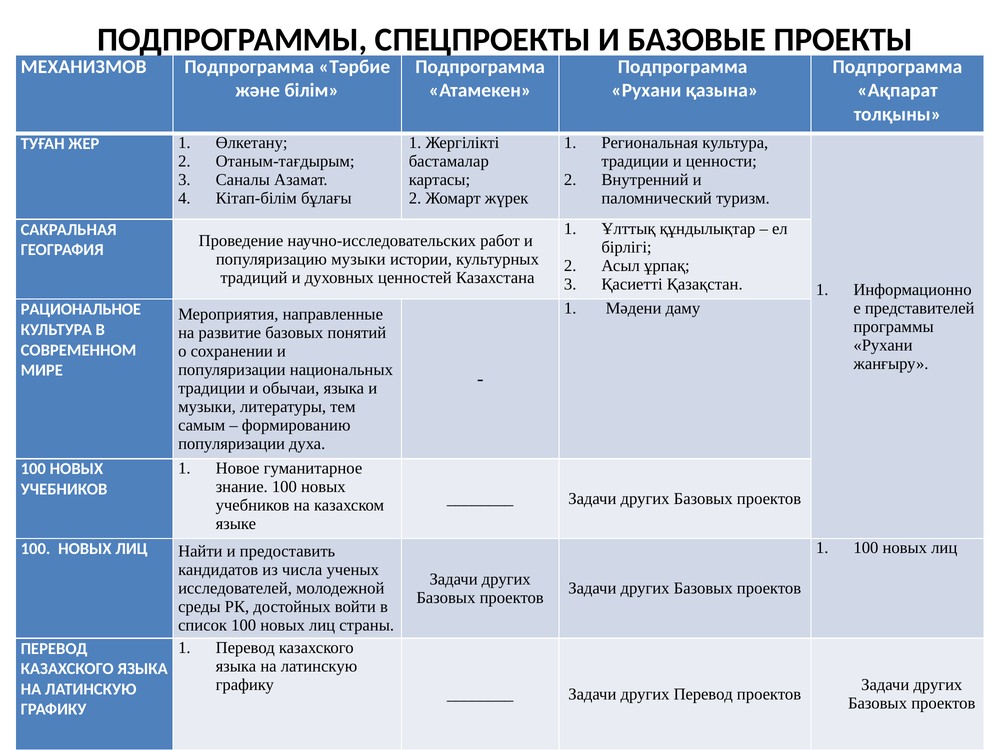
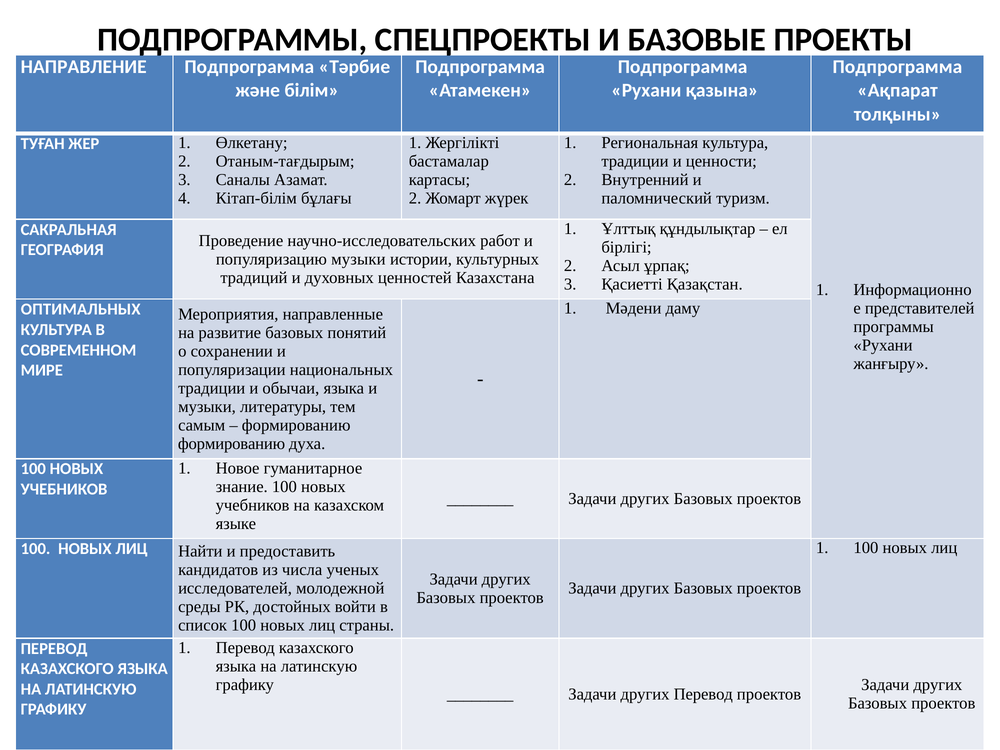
МЕХАНИЗМОВ: МЕХАНИЗМОВ -> НАПРАВЛЕНИЕ
РАЦИОНАЛЬНОЕ: РАЦИОНАЛЬНОЕ -> ОПТИМАЛЬНЫХ
популяризации at (232, 444): популяризации -> формированию
